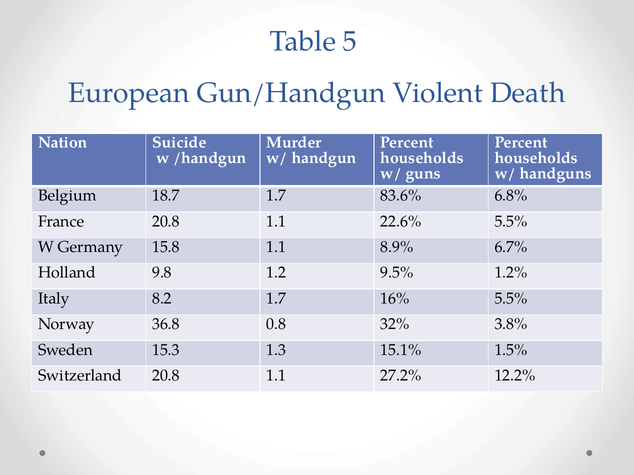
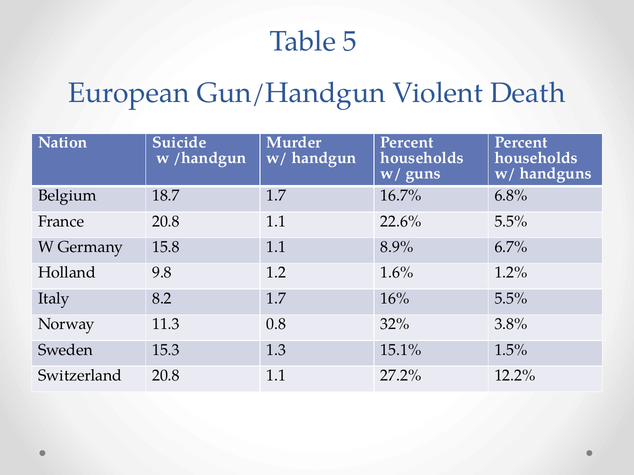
83.6%: 83.6% -> 16.7%
9.5%: 9.5% -> 1.6%
36.8: 36.8 -> 11.3
